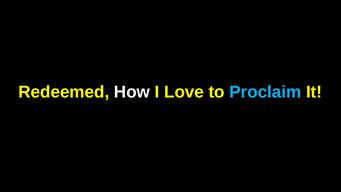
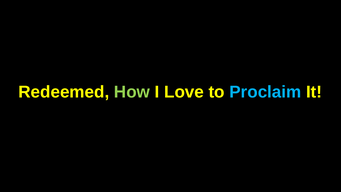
How colour: white -> light green
